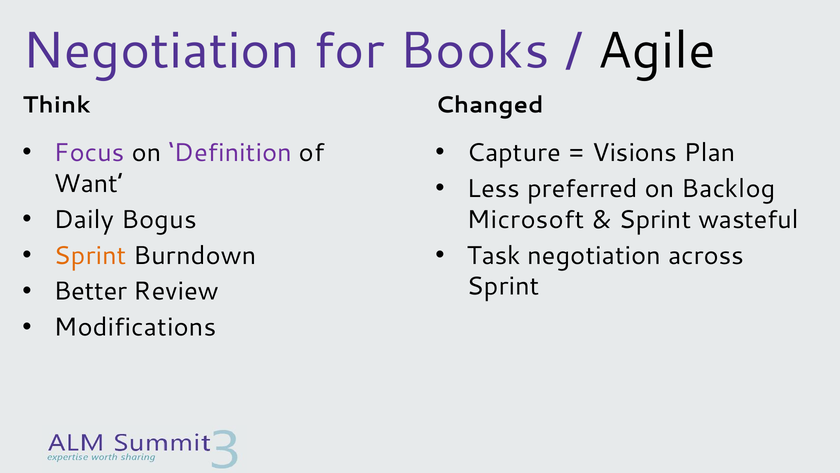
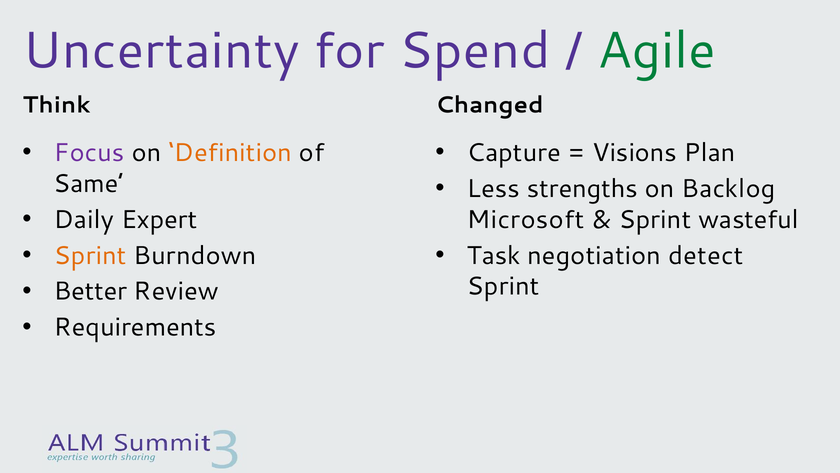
Negotiation at (161, 51): Negotiation -> Uncertainty
Books: Books -> Spend
Agile colour: black -> green
Definition colour: purple -> orange
Want: Want -> Same
preferred: preferred -> strengths
Bogus: Bogus -> Expert
across: across -> detect
Modifications: Modifications -> Requirements
